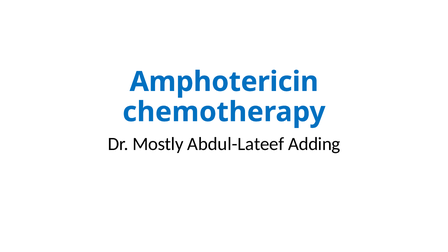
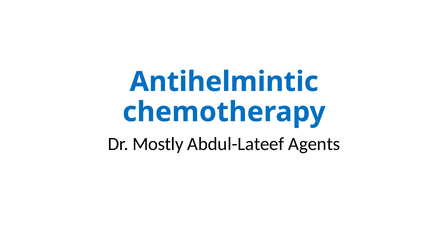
Amphotericin: Amphotericin -> Antihelmintic
Adding: Adding -> Agents
